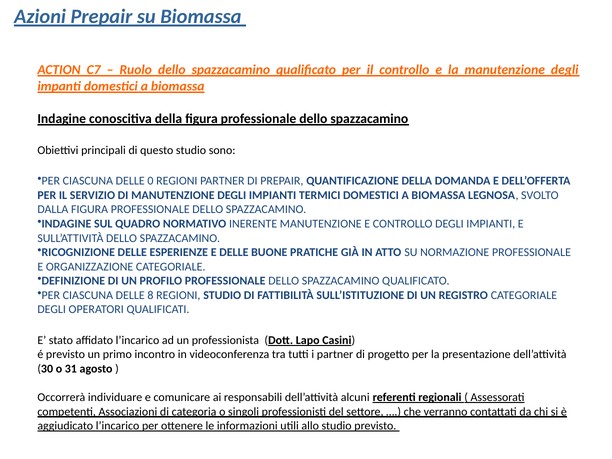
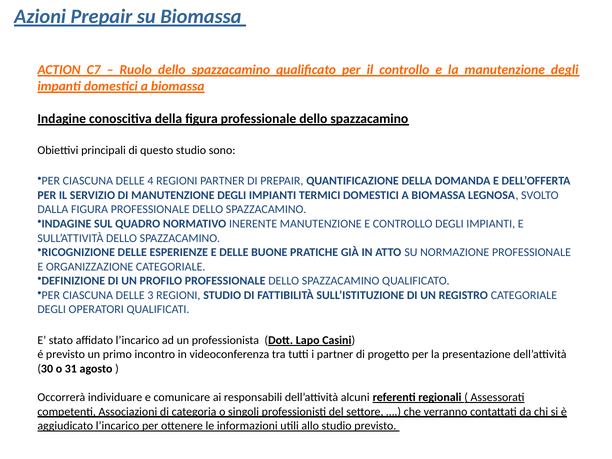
0: 0 -> 4
8: 8 -> 3
